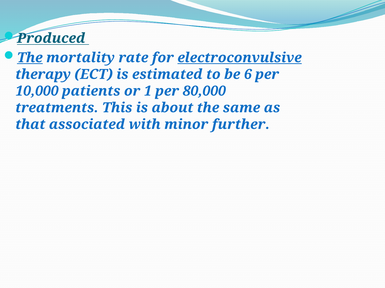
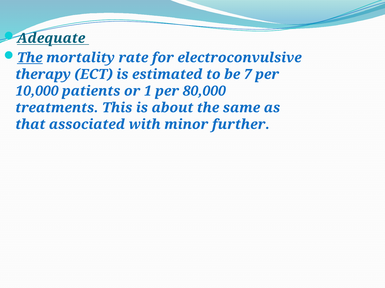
Produced: Produced -> Adequate
electroconvulsive underline: present -> none
6: 6 -> 7
